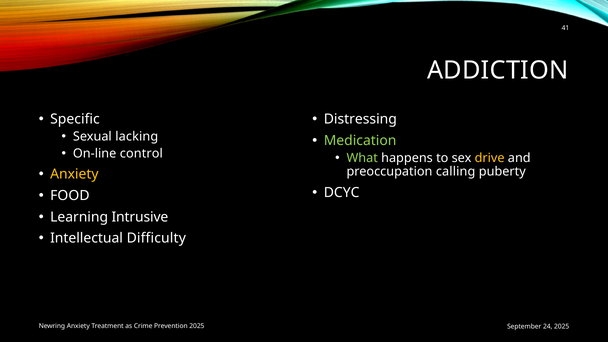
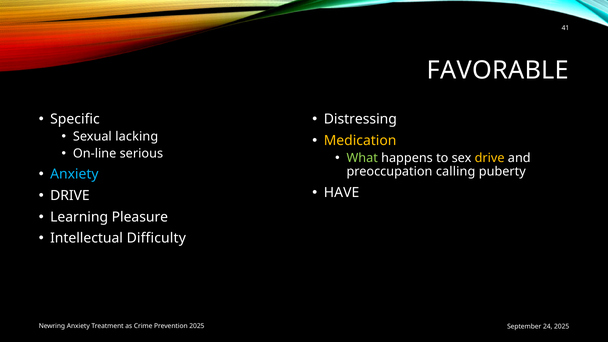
ADDICTION: ADDICTION -> FAVORABLE
Medication colour: light green -> yellow
control: control -> serious
Anxiety at (74, 174) colour: yellow -> light blue
DCYC: DCYC -> HAVE
FOOD at (70, 196): FOOD -> DRIVE
Intrusive: Intrusive -> Pleasure
